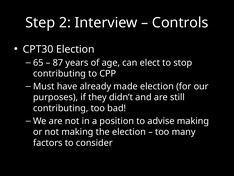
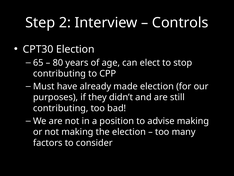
87: 87 -> 80
